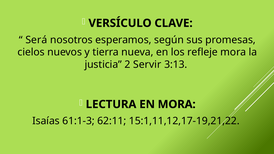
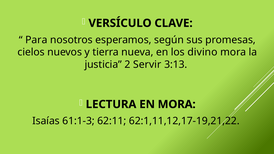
Será: Será -> Para
refleje: refleje -> divino
15:1,11,12,17-19,21,22: 15:1,11,12,17-19,21,22 -> 62:1,11,12,17-19,21,22
